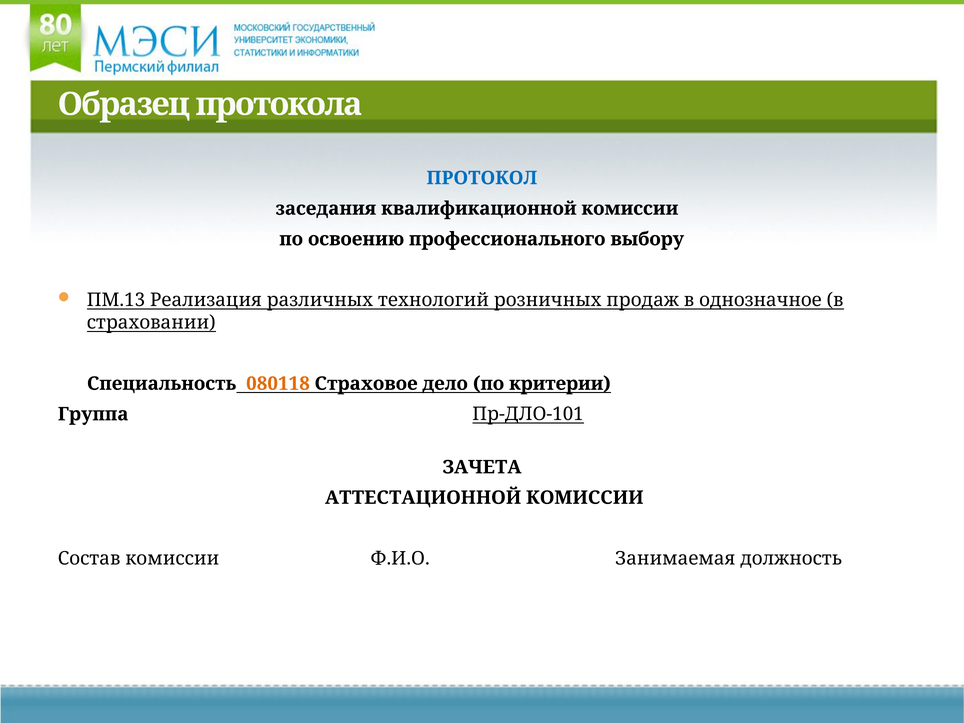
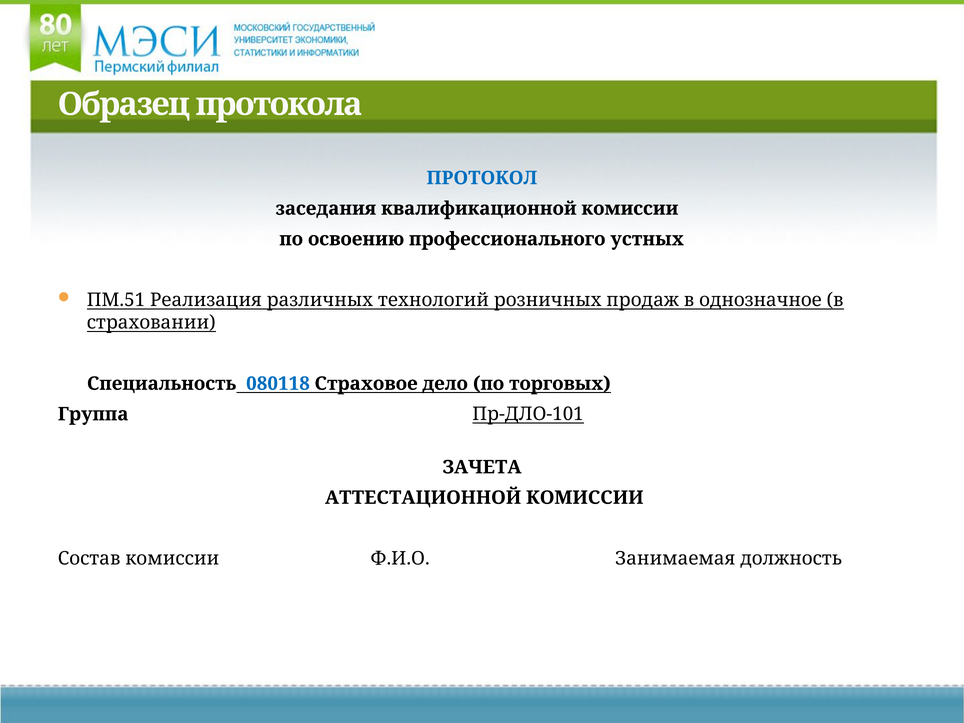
выбору: выбору -> устных
ПМ.13: ПМ.13 -> ПМ.51
080118 colour: orange -> blue
критерии: критерии -> торговых
